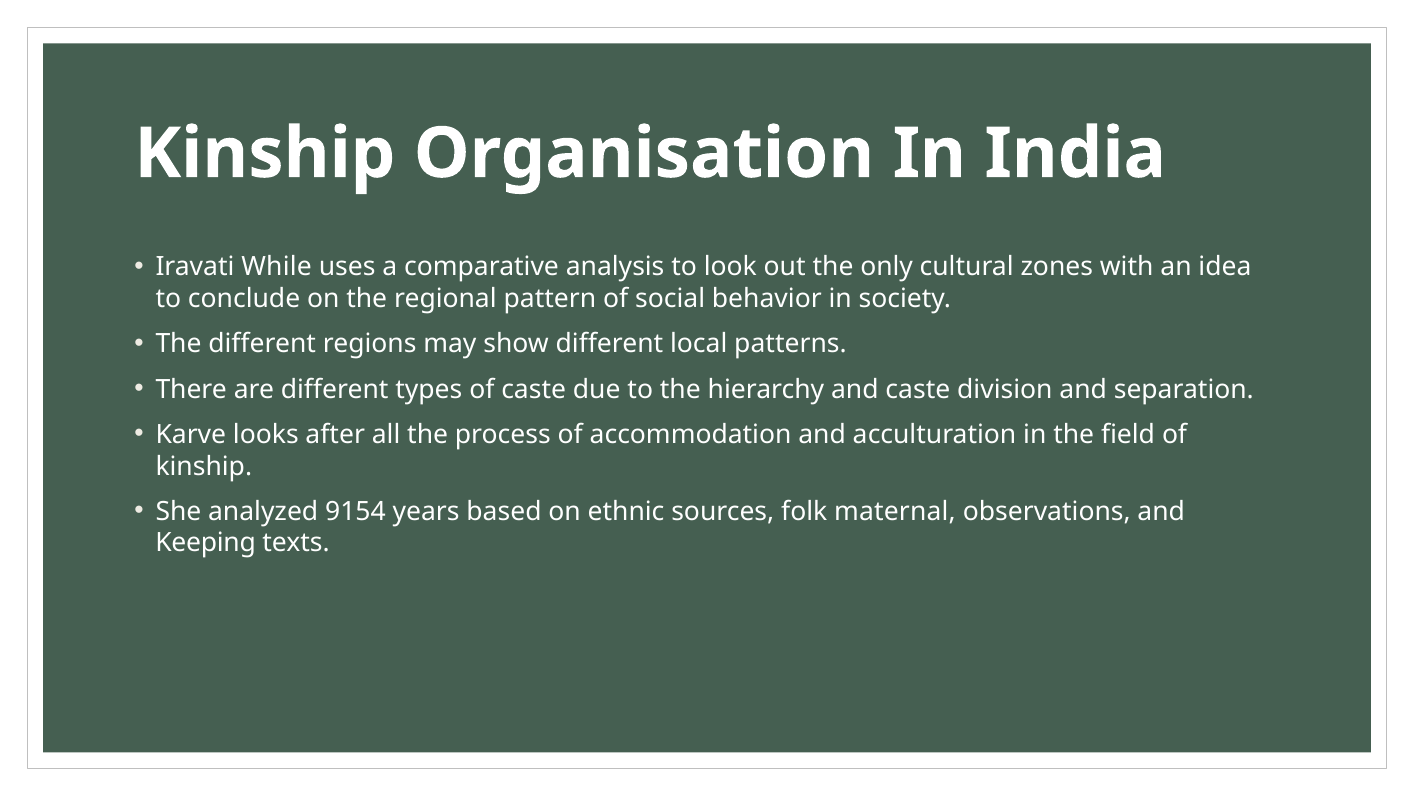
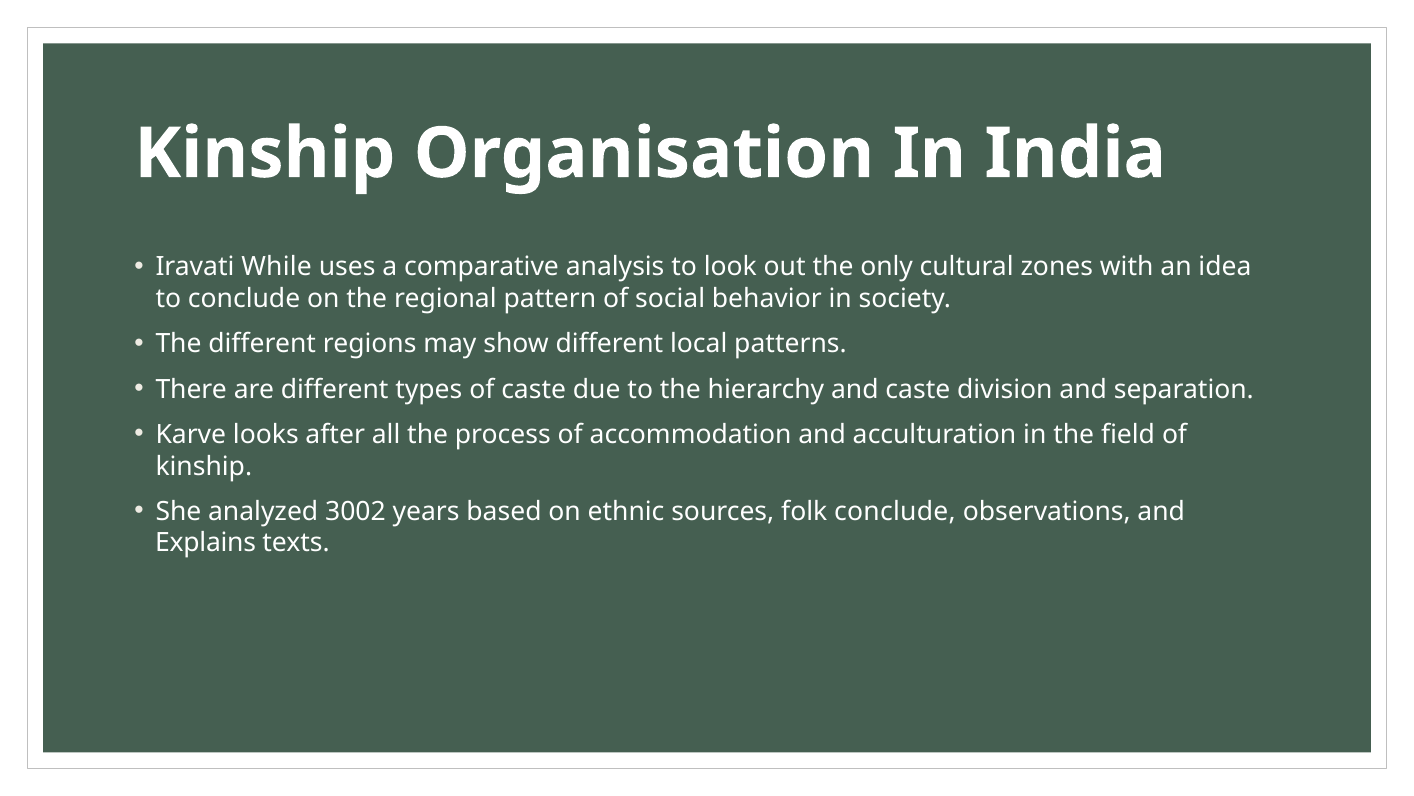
9154: 9154 -> 3002
folk maternal: maternal -> conclude
Keeping: Keeping -> Explains
